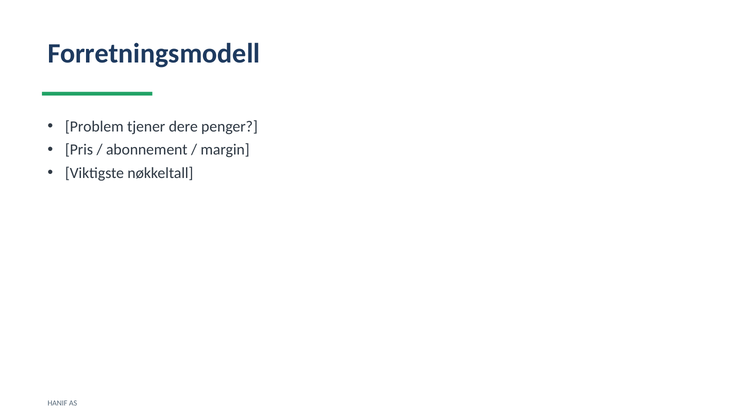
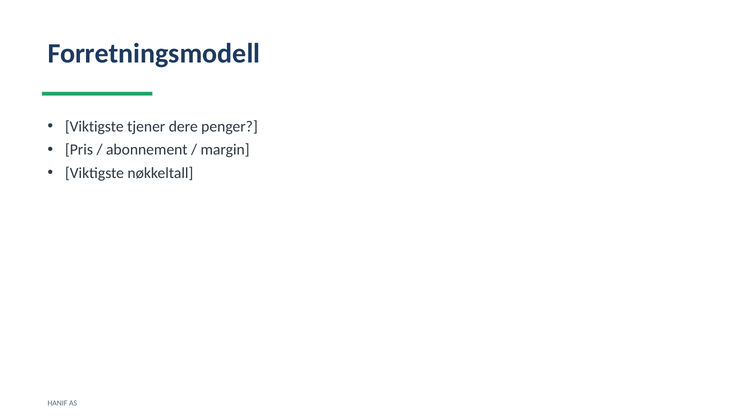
Problem at (94, 127): Problem -> Viktigste
